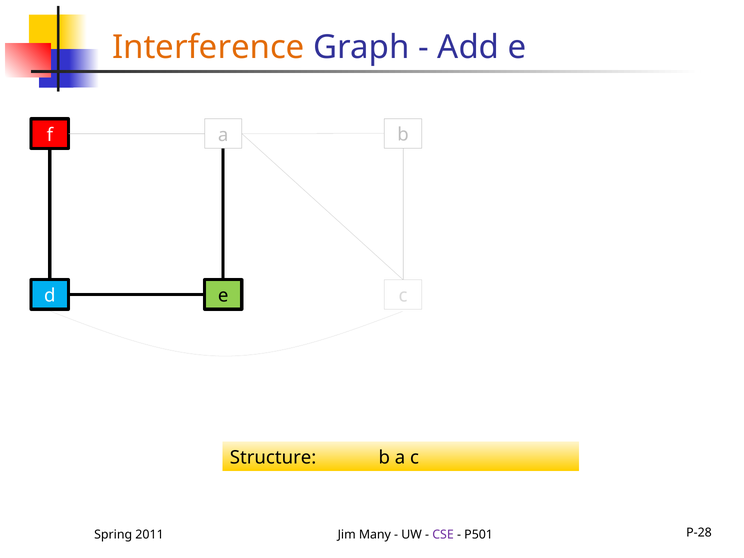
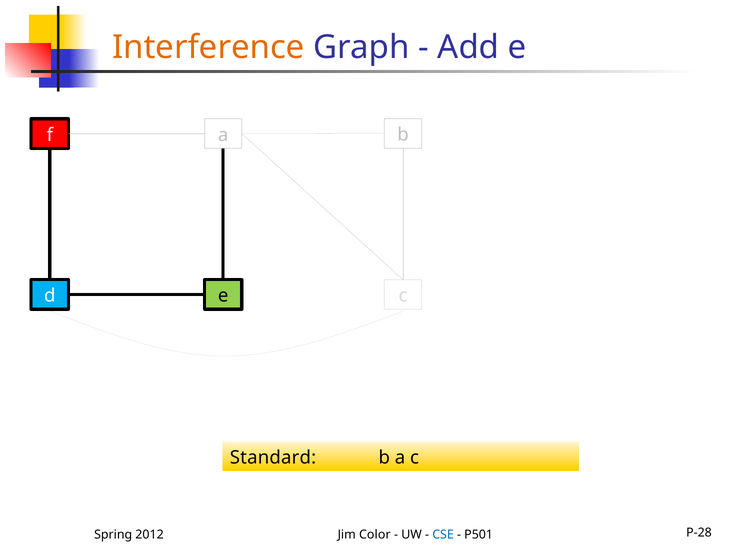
Structure: Structure -> Standard
2011: 2011 -> 2012
Many: Many -> Color
CSE colour: purple -> blue
